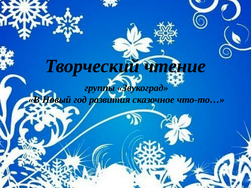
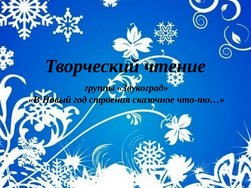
развития: развития -> строения
